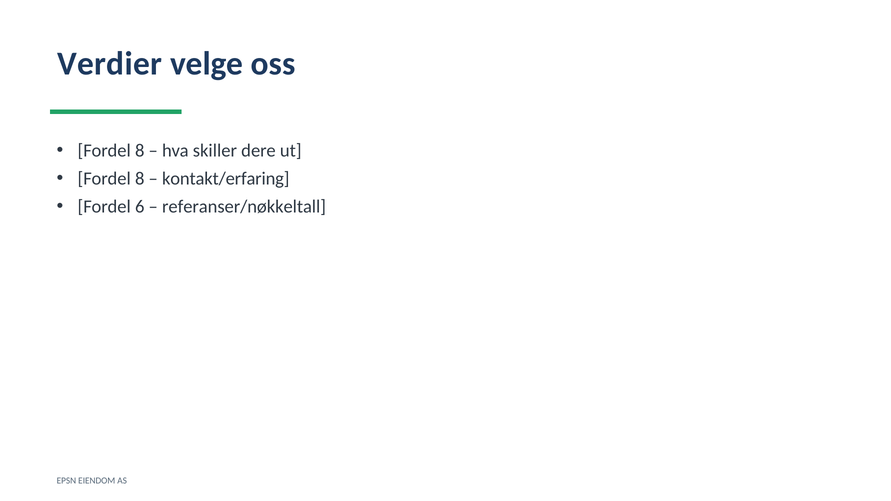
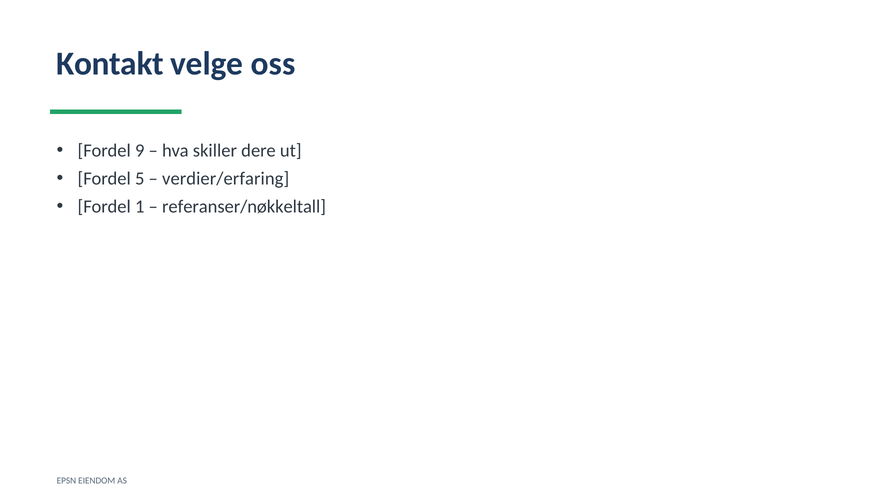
Verdier: Verdier -> Kontakt
8 at (140, 151): 8 -> 9
8 at (140, 179): 8 -> 5
kontakt/erfaring: kontakt/erfaring -> verdier/erfaring
6: 6 -> 1
